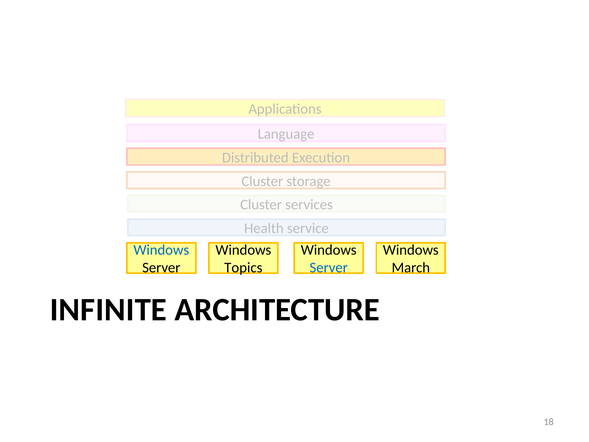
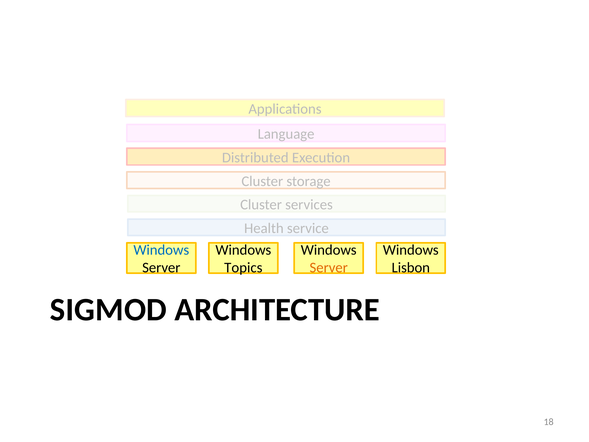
Server at (329, 268) colour: blue -> orange
March: March -> Lisbon
INFINITE: INFINITE -> SIGMOD
